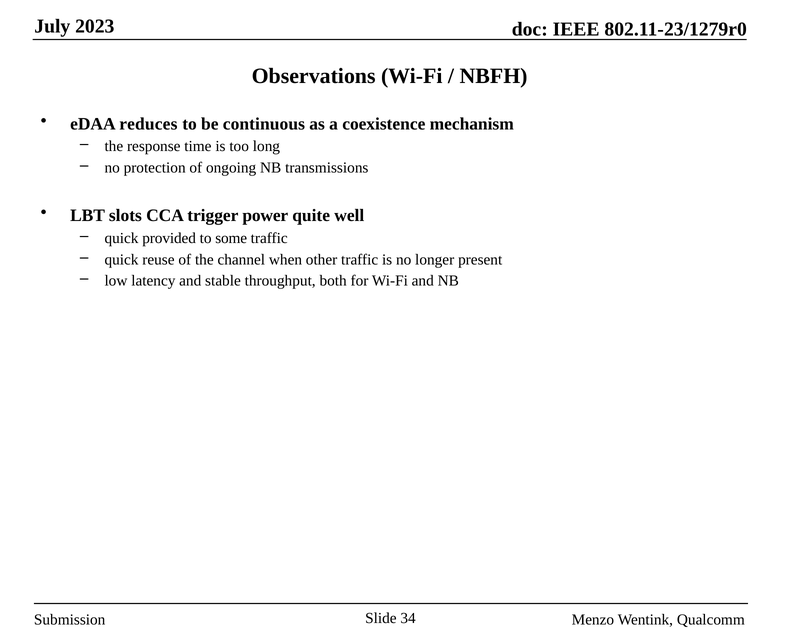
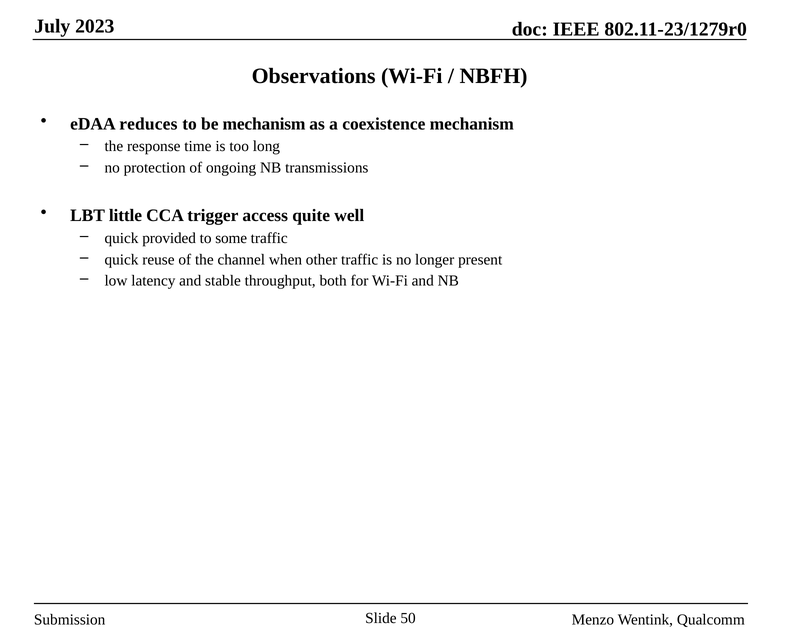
be continuous: continuous -> mechanism
slots: slots -> little
power: power -> access
34: 34 -> 50
